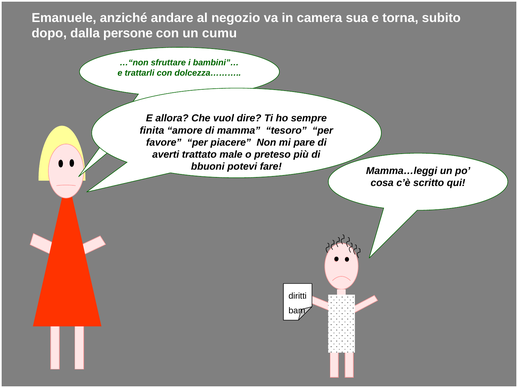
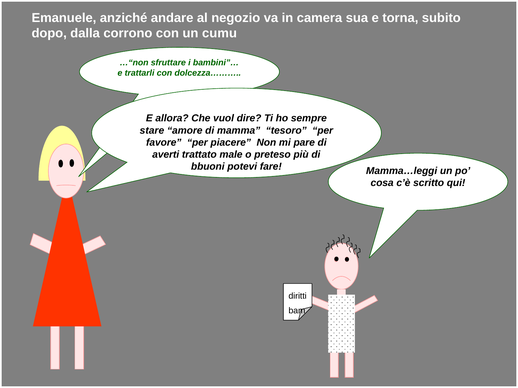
persone: persone -> corrono
finita: finita -> stare
